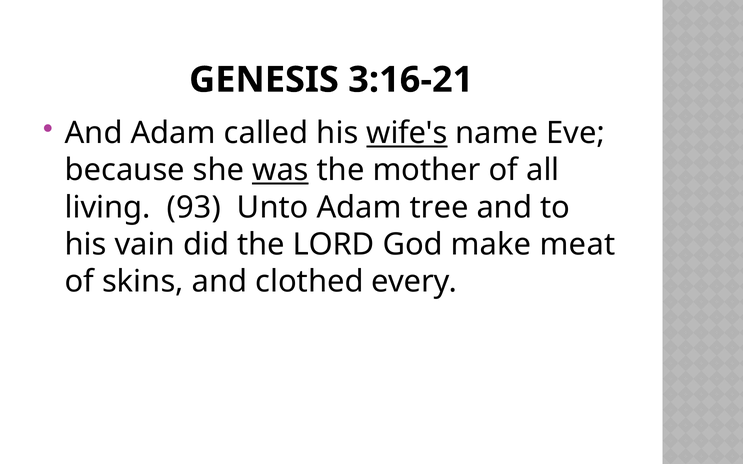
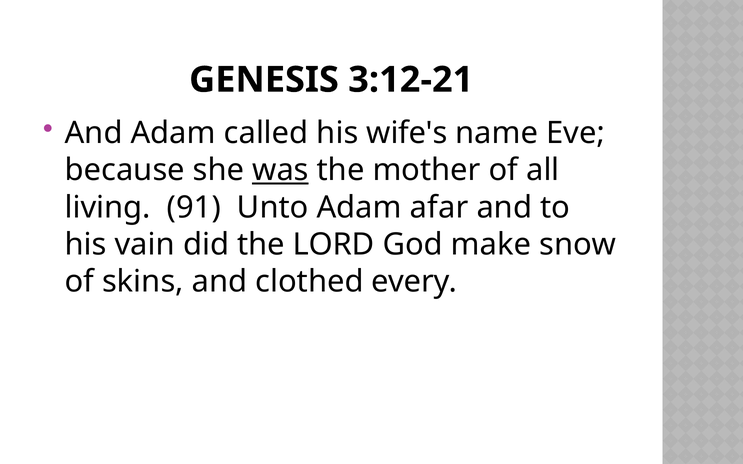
3:16-21: 3:16-21 -> 3:12-21
wife's underline: present -> none
93: 93 -> 91
tree: tree -> afar
meat: meat -> snow
